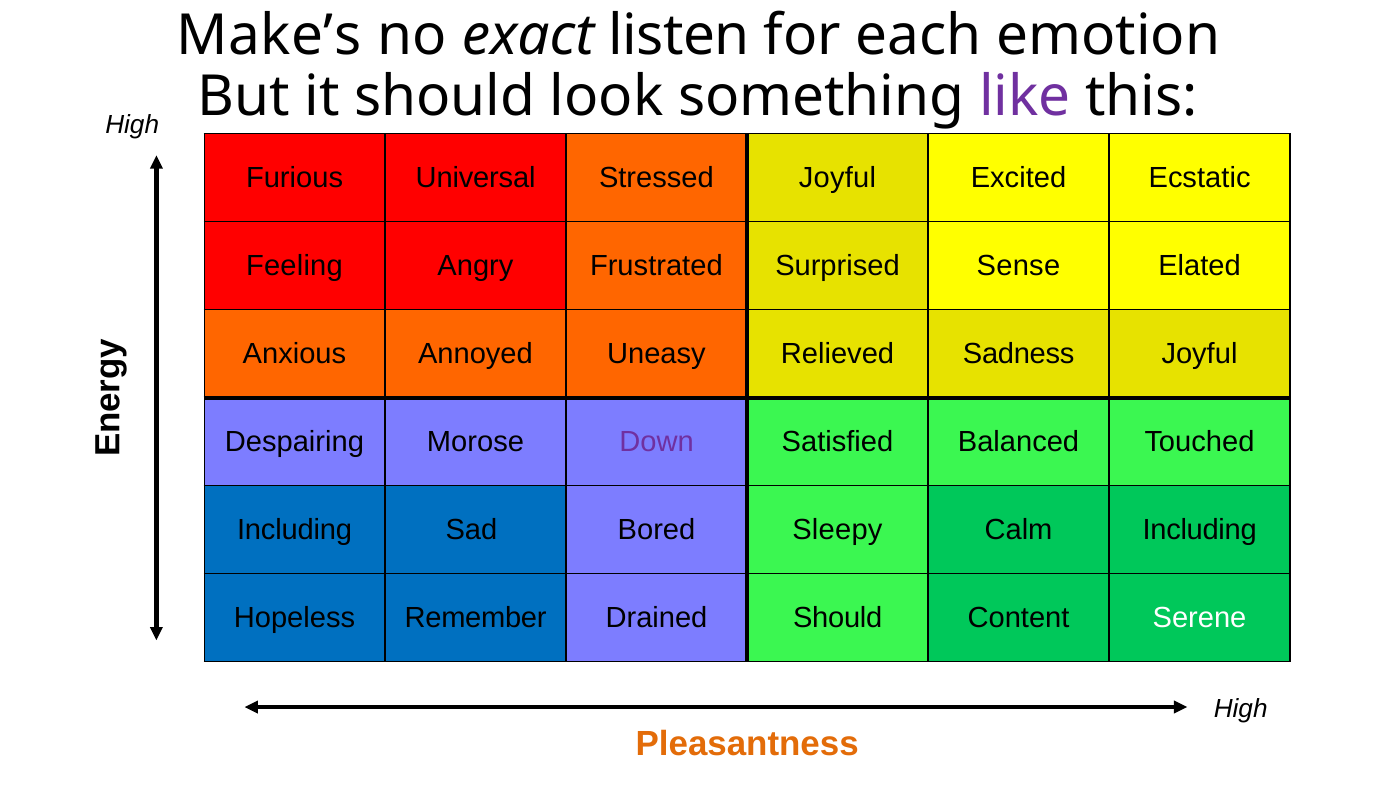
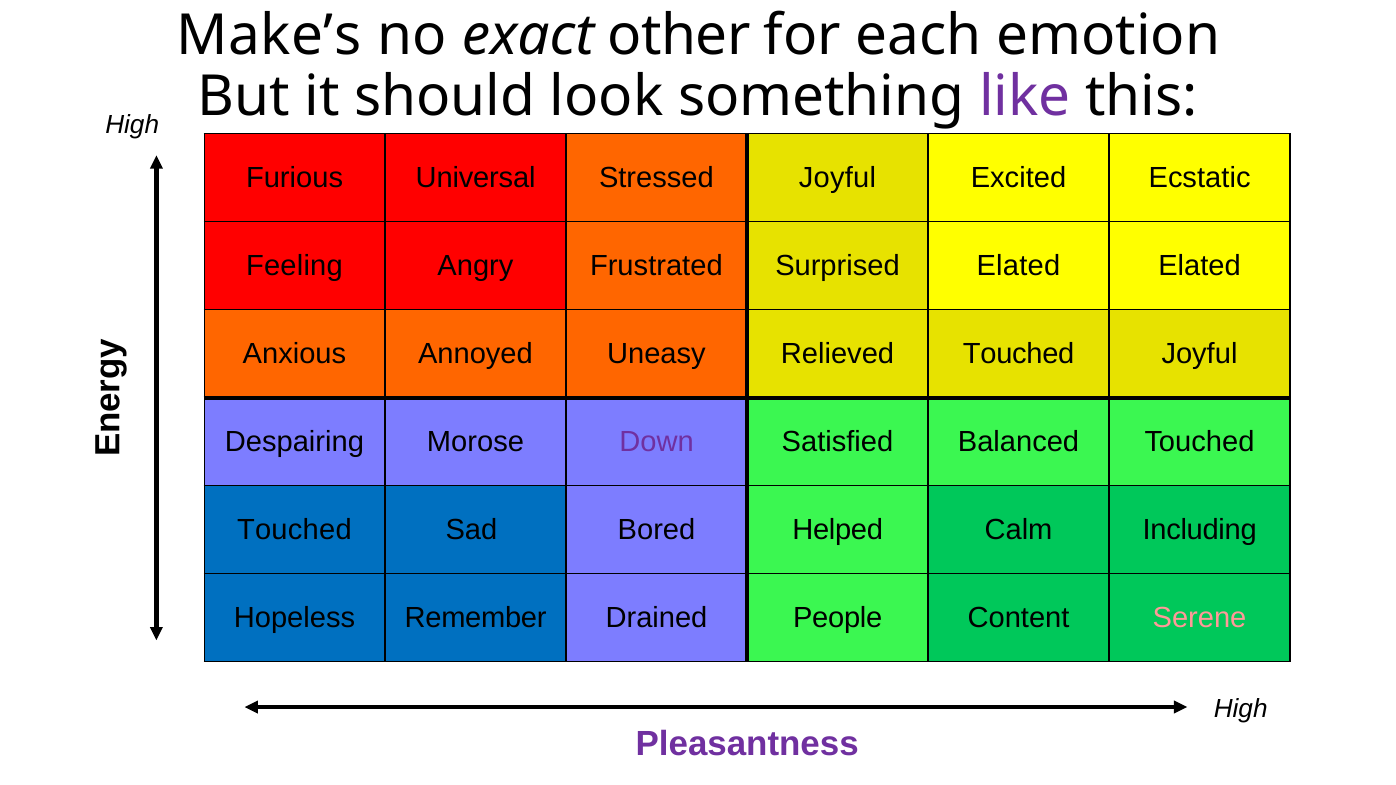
listen: listen -> other
Surprised Sense: Sense -> Elated
Relieved Sadness: Sadness -> Touched
Including at (295, 530): Including -> Touched
Sleepy: Sleepy -> Helped
Drained Should: Should -> People
Serene colour: white -> pink
Pleasantness colour: orange -> purple
